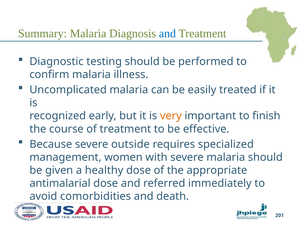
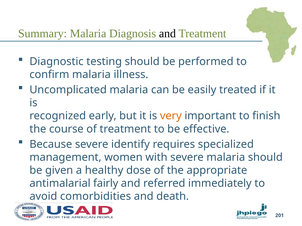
and at (167, 34) colour: blue -> black
outside: outside -> identify
antimalarial dose: dose -> fairly
